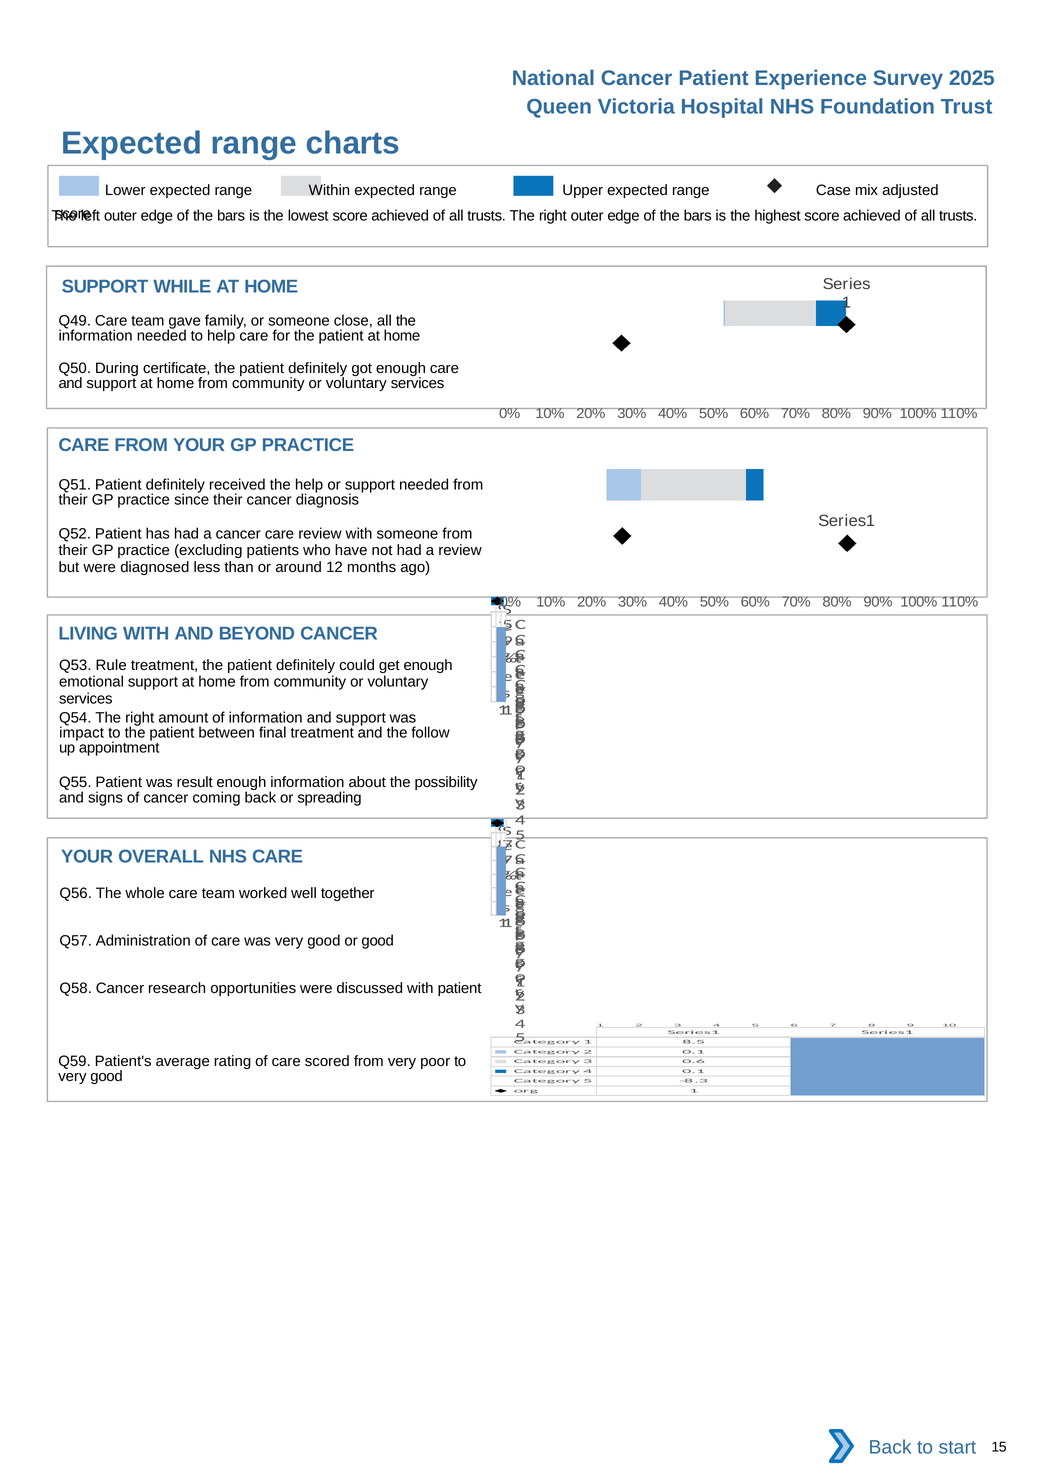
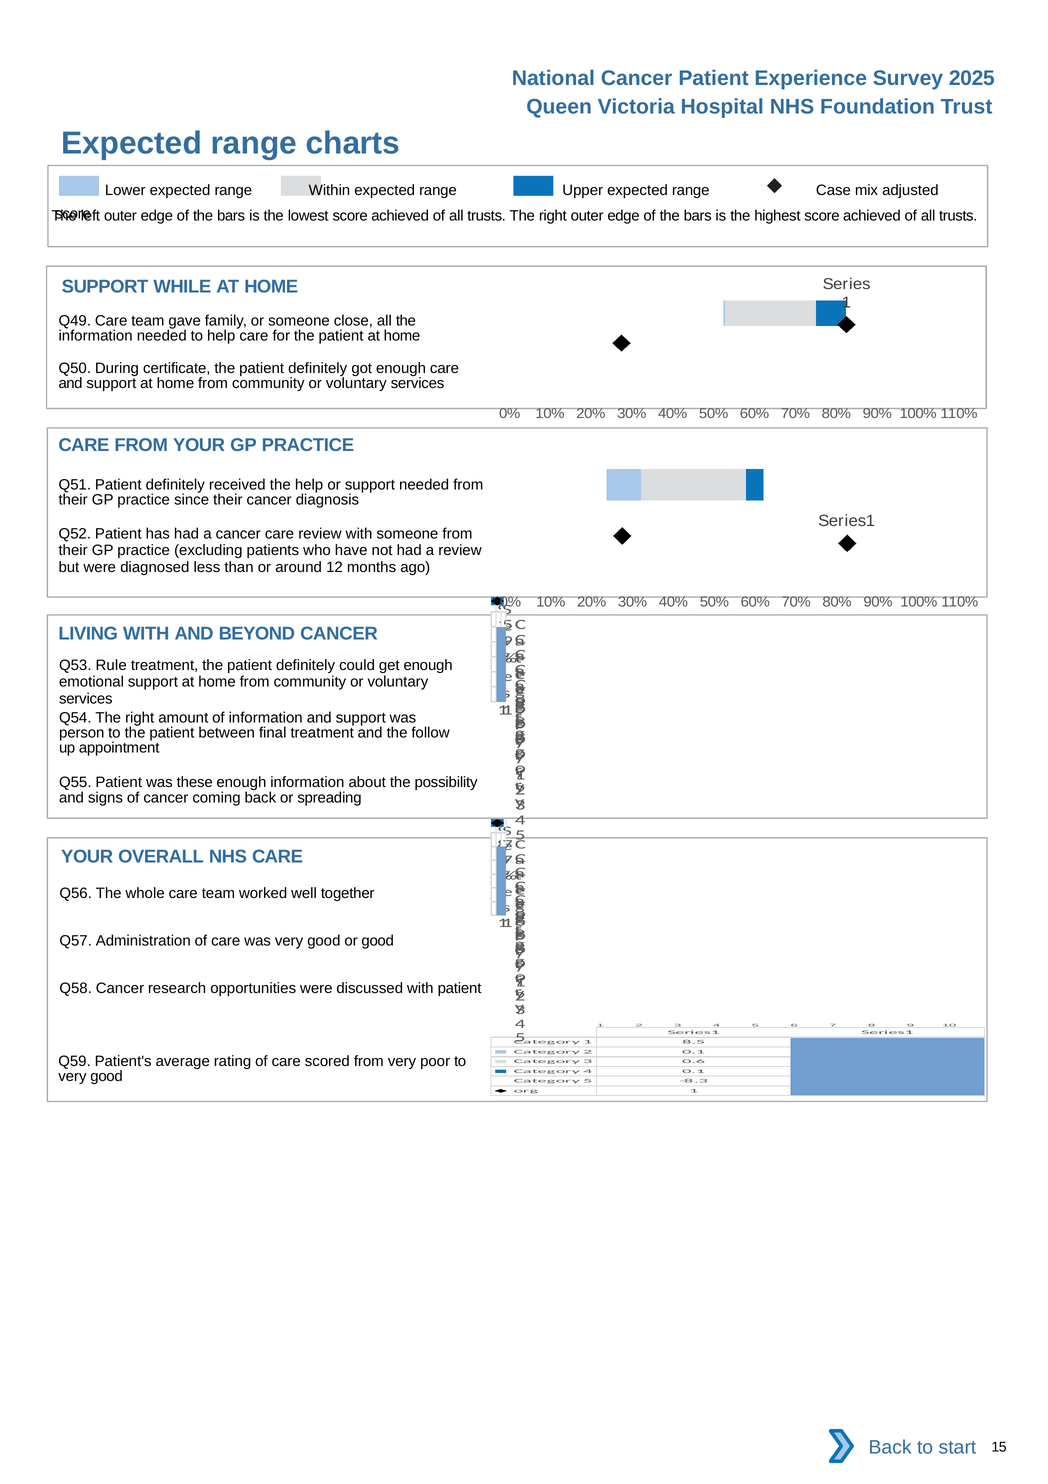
impact: impact -> person
result: result -> these
